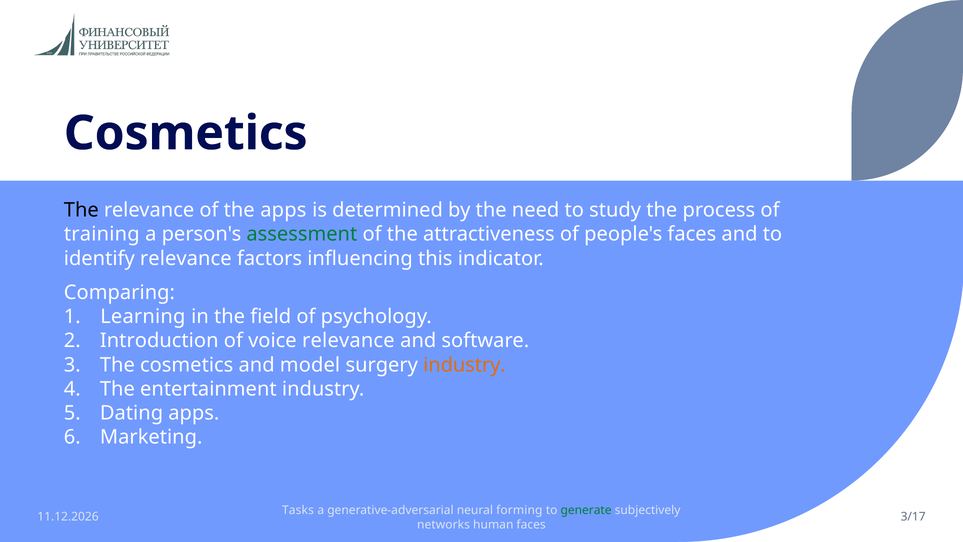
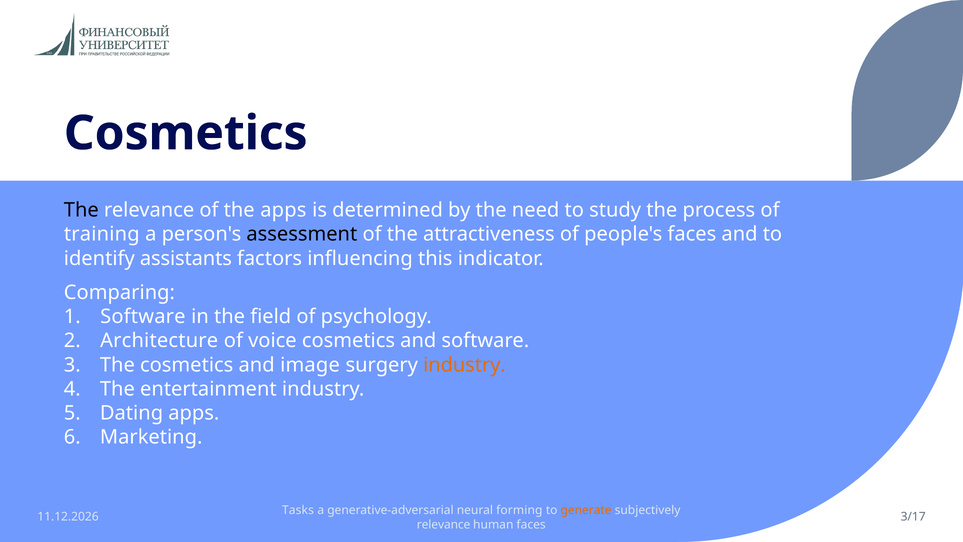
assessment colour: green -> black
identify relevance: relevance -> assistants
Learning at (143, 317): Learning -> Software
Introduction: Introduction -> Architecture
voice relevance: relevance -> cosmetics
model: model -> image
generate colour: green -> orange
networks at (444, 525): networks -> relevance
